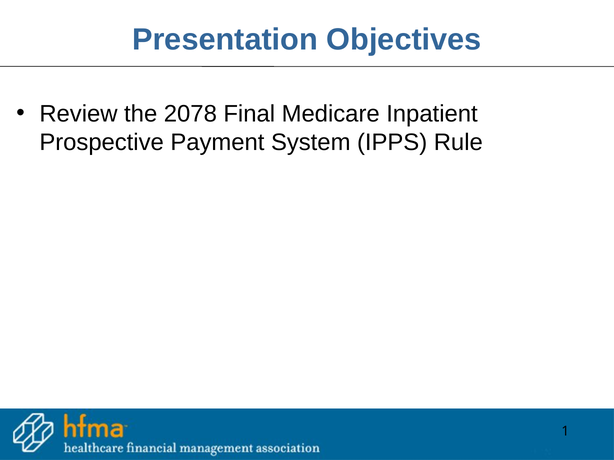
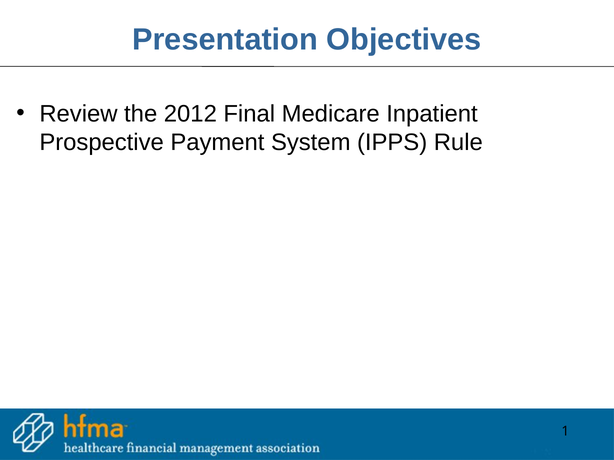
2078: 2078 -> 2012
